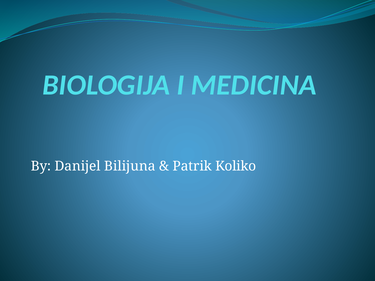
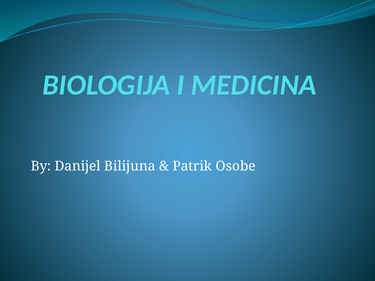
Koliko: Koliko -> Osobe
